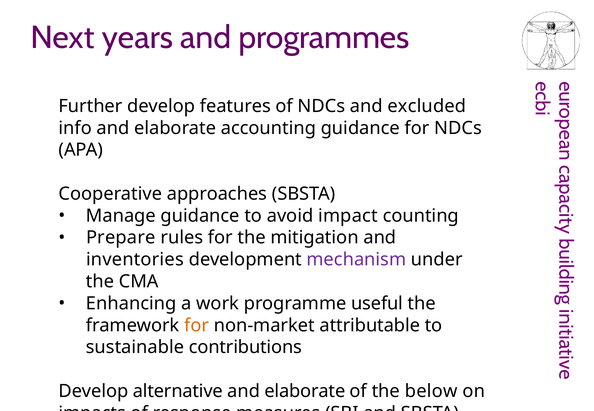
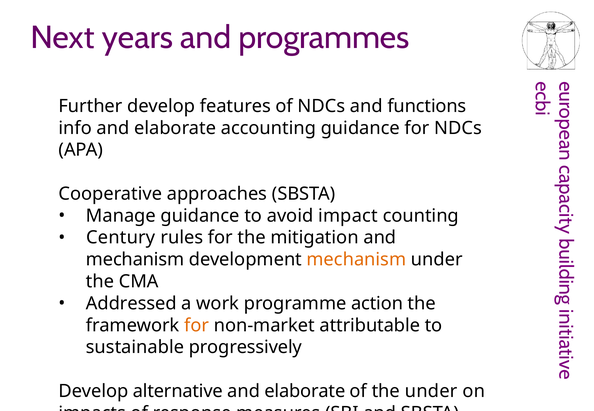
excluded: excluded -> functions
Prepare: Prepare -> Century
inventories at (135, 260): inventories -> mechanism
mechanism at (356, 260) colour: purple -> orange
Enhancing: Enhancing -> Addressed
useful: useful -> action
contributions: contributions -> progressively
the below: below -> under
